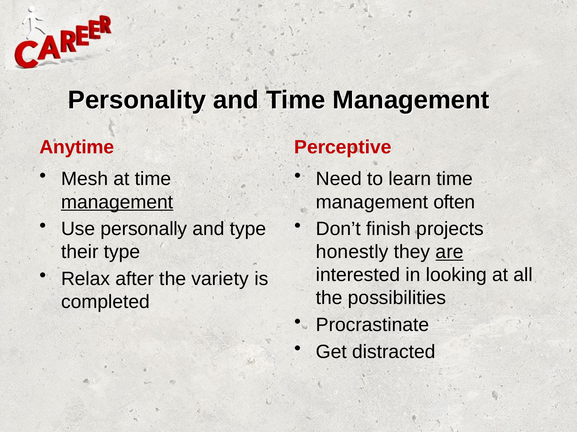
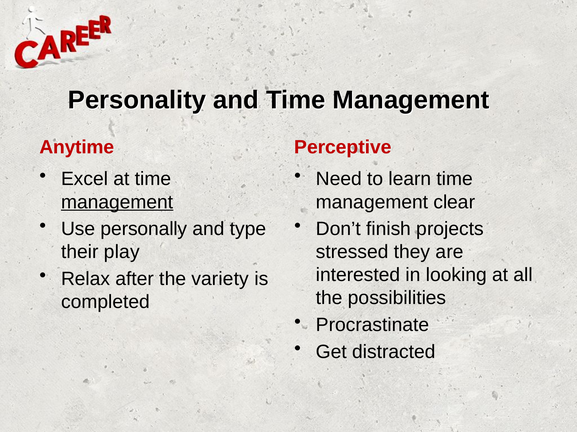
Mesh: Mesh -> Excel
often: often -> clear
their type: type -> play
honestly: honestly -> stressed
are underline: present -> none
